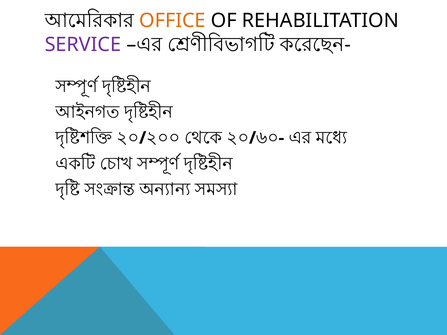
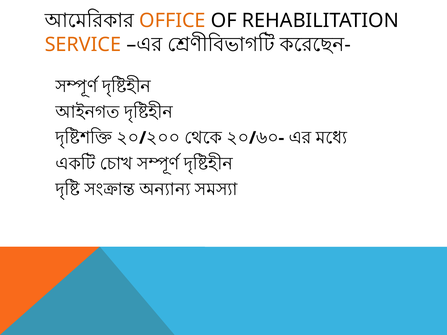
SERVICE colour: purple -> orange
